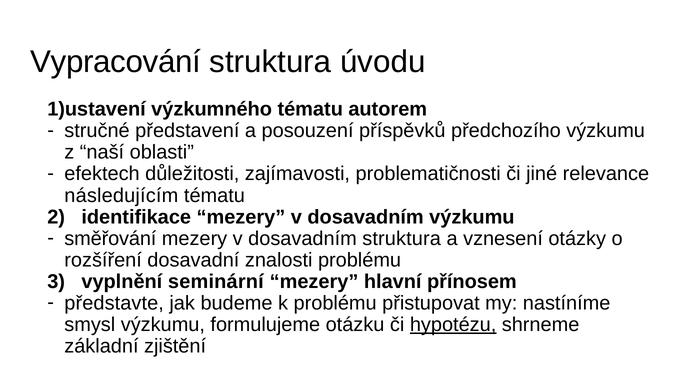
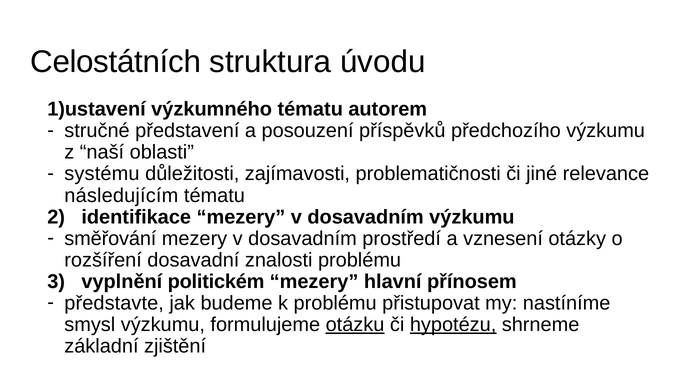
Vypracování: Vypracování -> Celostátních
efektech: efektech -> systému
dosavadním struktura: struktura -> prostředí
seminární: seminární -> politickém
otázku underline: none -> present
